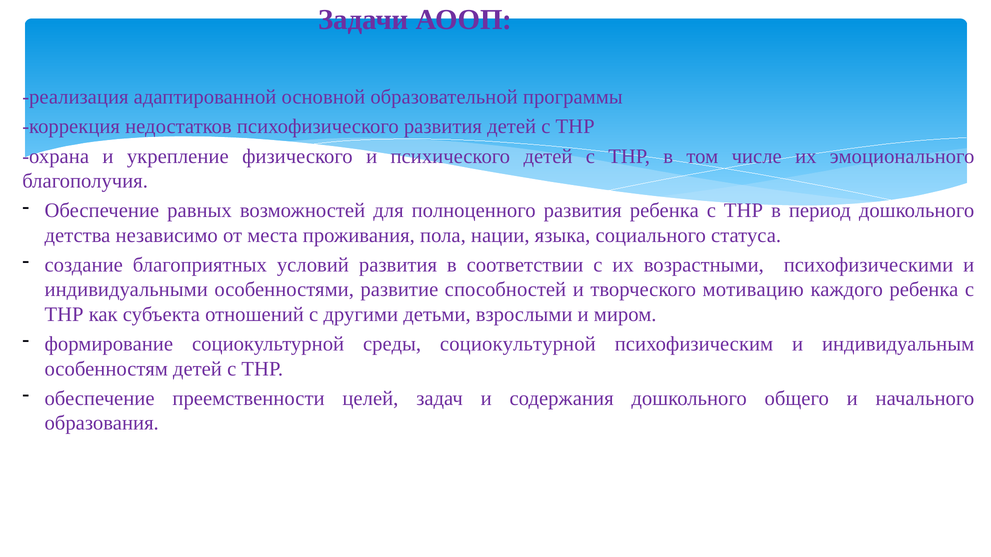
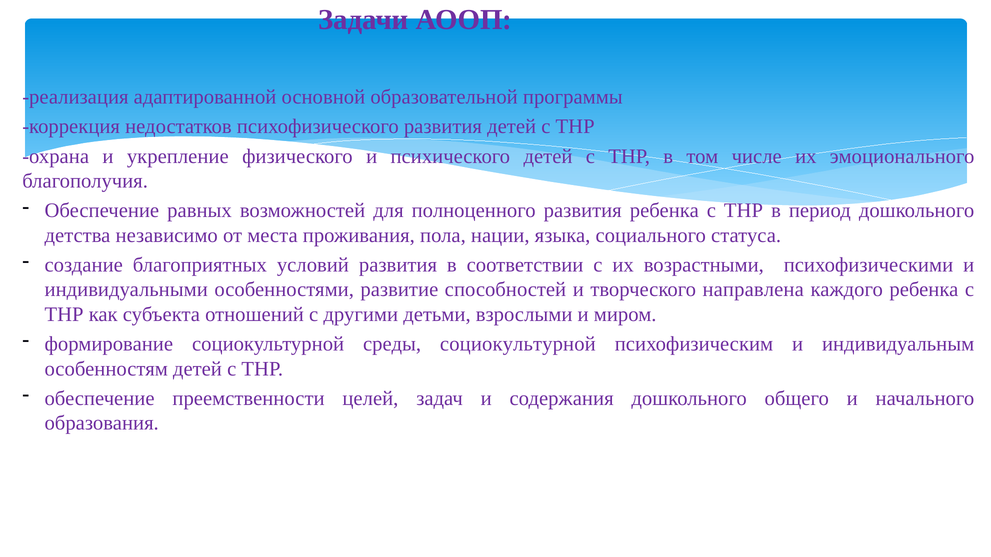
мотивацию: мотивацию -> направлена
